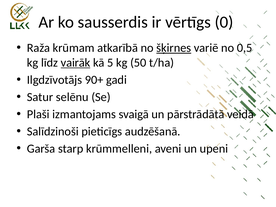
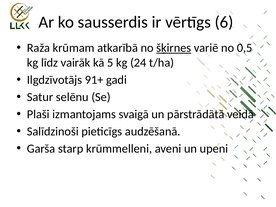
0: 0 -> 6
vairāk underline: present -> none
50: 50 -> 24
90+: 90+ -> 91+
